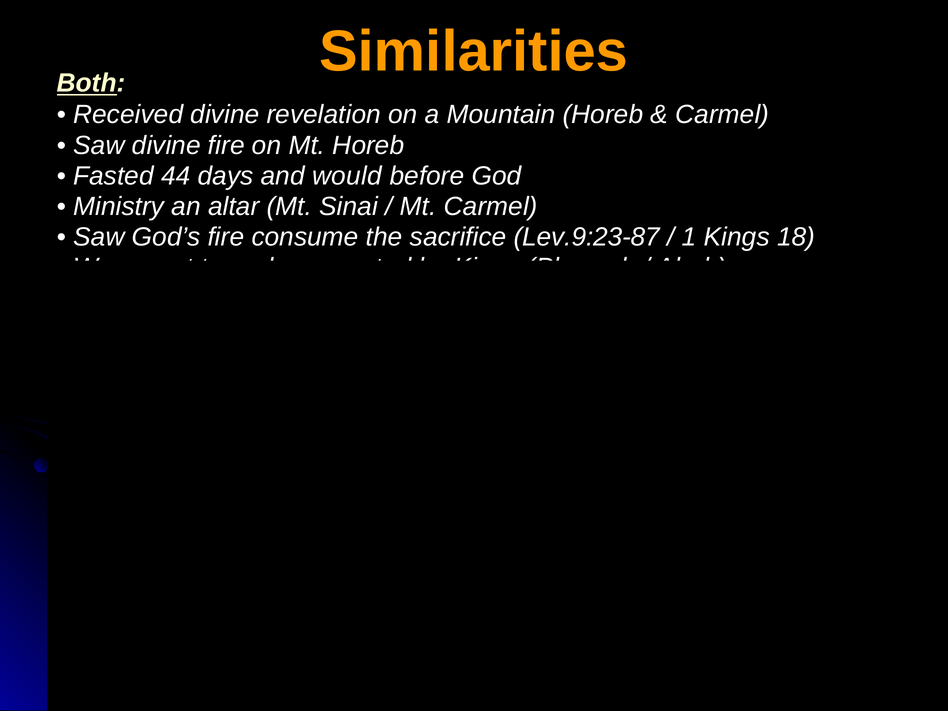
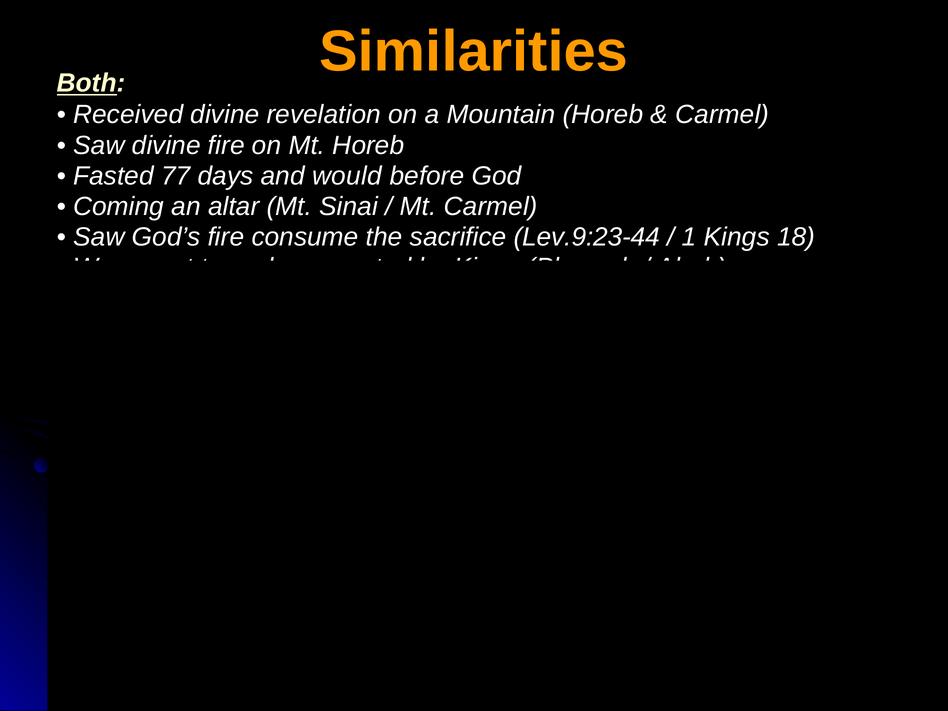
44: 44 -> 77
Ministry: Ministry -> Coming
Lev.9:23-87: Lev.9:23-87 -> Lev.9:23-44
